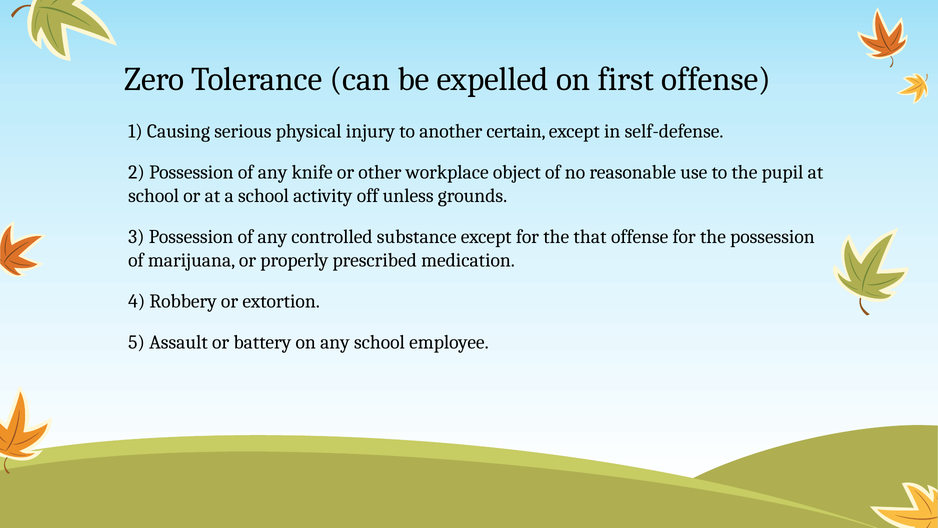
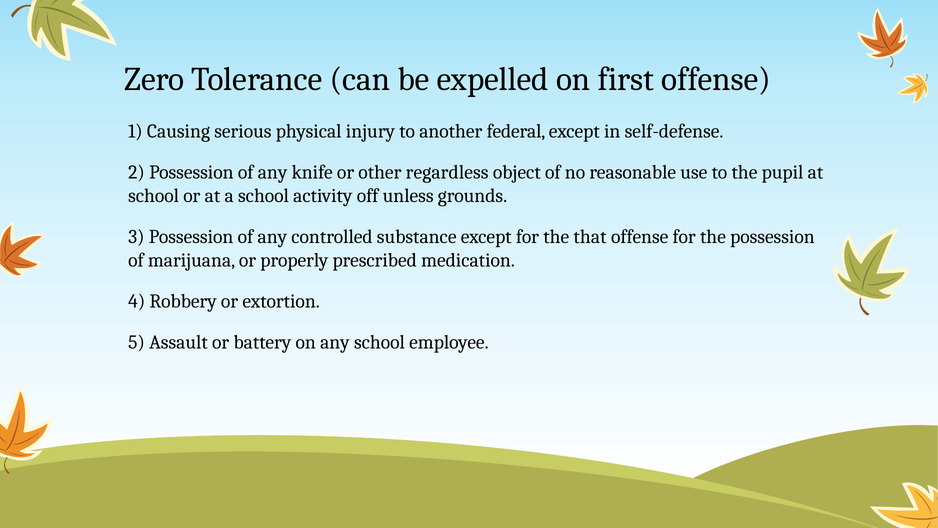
certain: certain -> federal
workplace: workplace -> regardless
